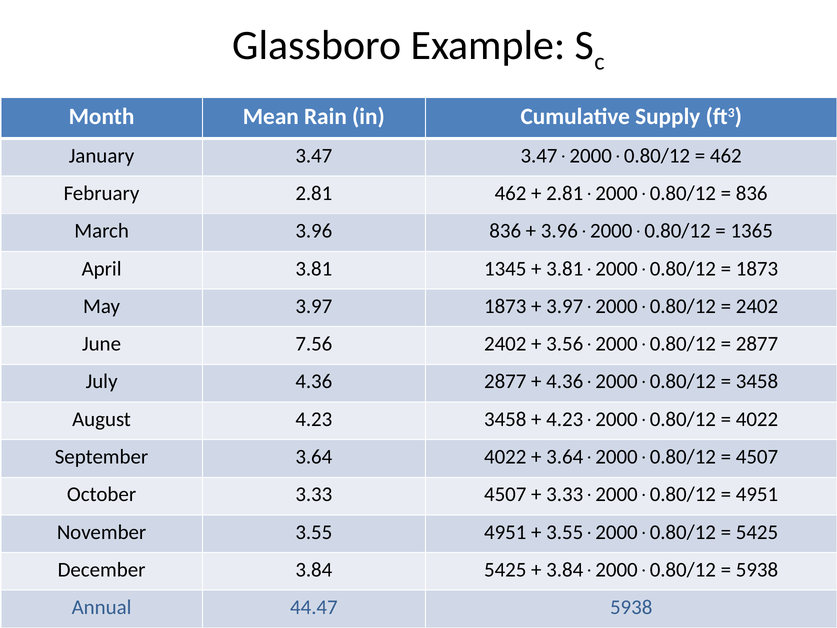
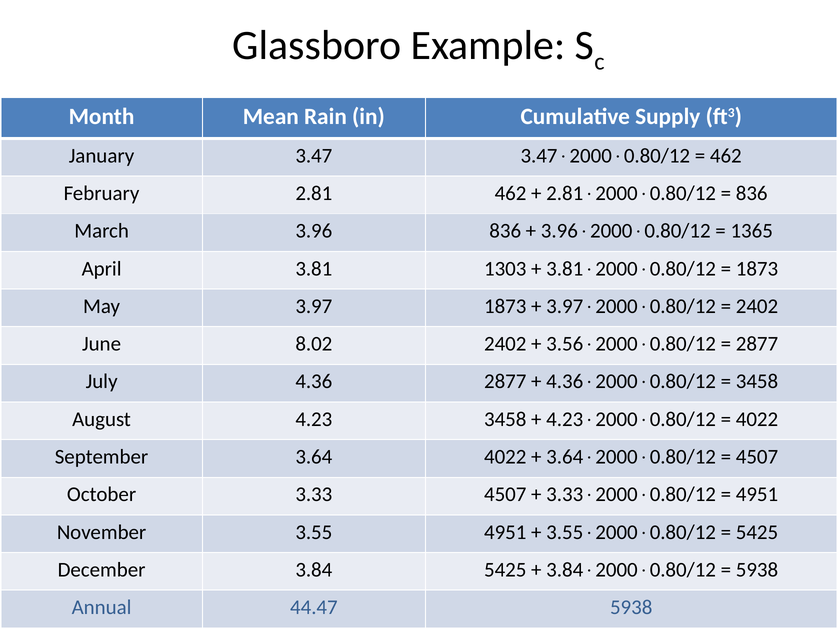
1345: 1345 -> 1303
7.56: 7.56 -> 8.02
